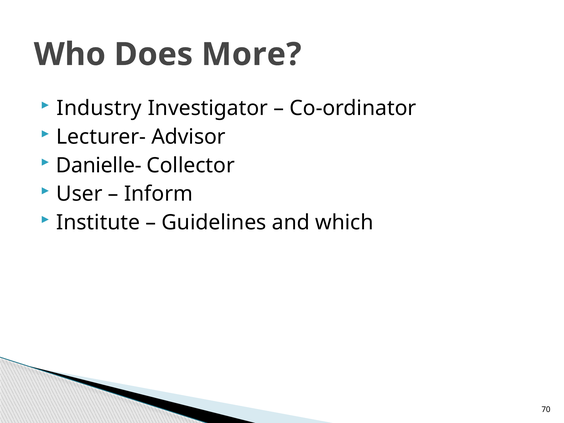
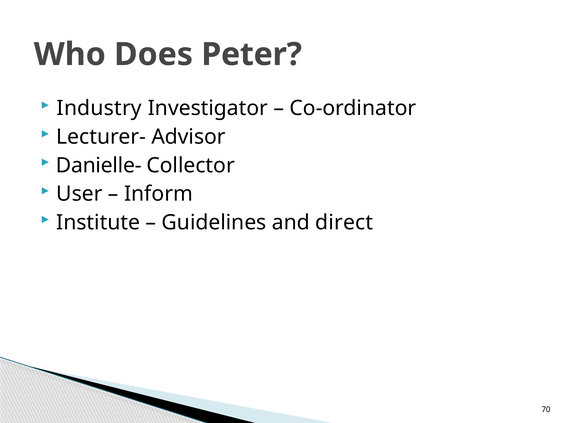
More: More -> Peter
which: which -> direct
